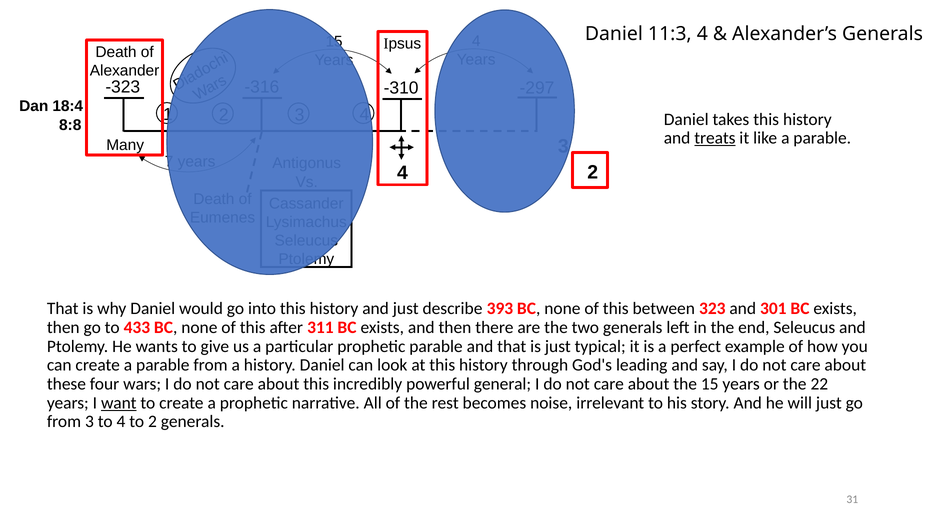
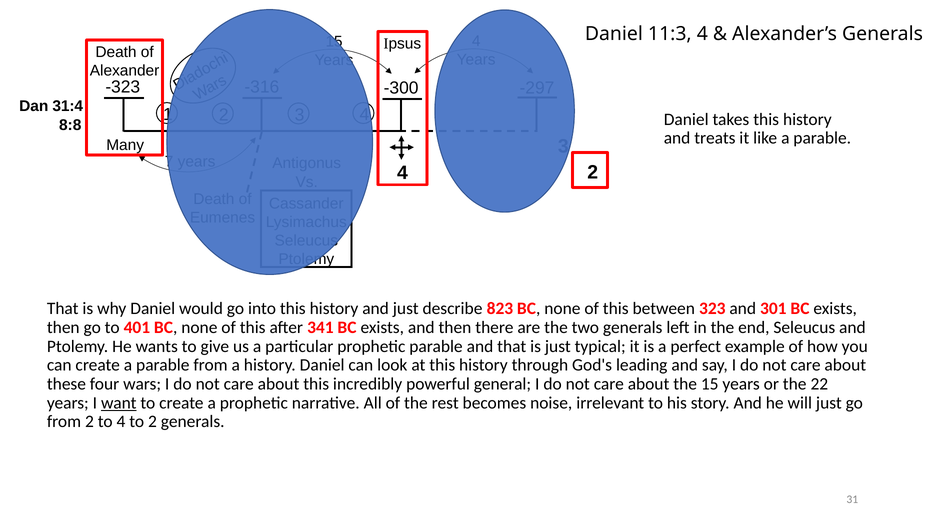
-310: -310 -> -300
18:4: 18:4 -> 31:4
treats underline: present -> none
393: 393 -> 823
433: 433 -> 401
311: 311 -> 341
from 3: 3 -> 2
